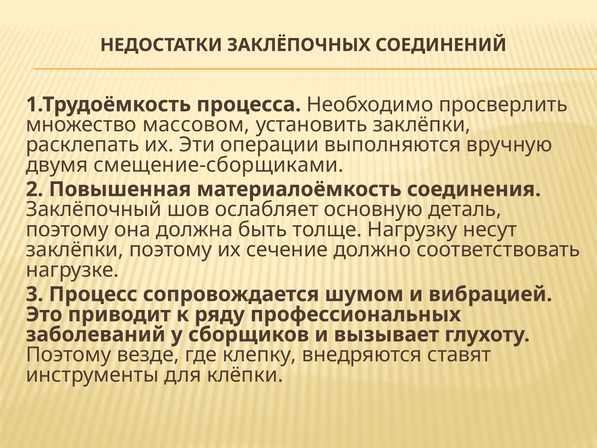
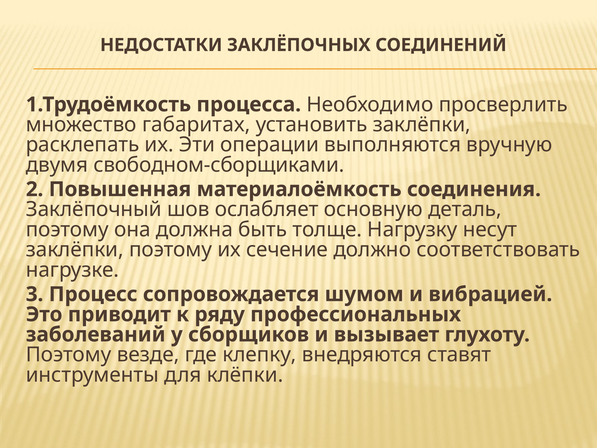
массовом: массовом -> габаритах
смещение-сборщиками: смещение-сборщиками -> свободном-сборщиками
